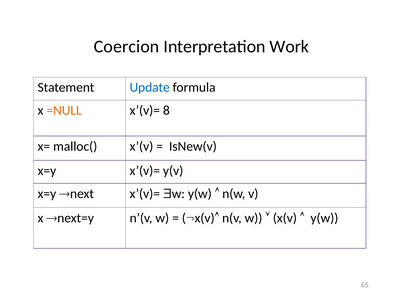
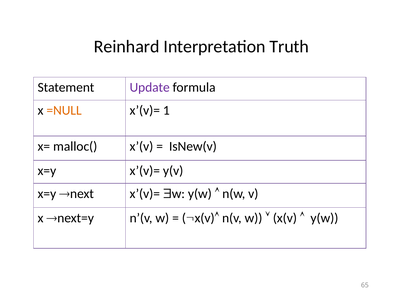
Coercion: Coercion -> Reinhard
Work: Work -> Truth
Update colour: blue -> purple
8: 8 -> 1
